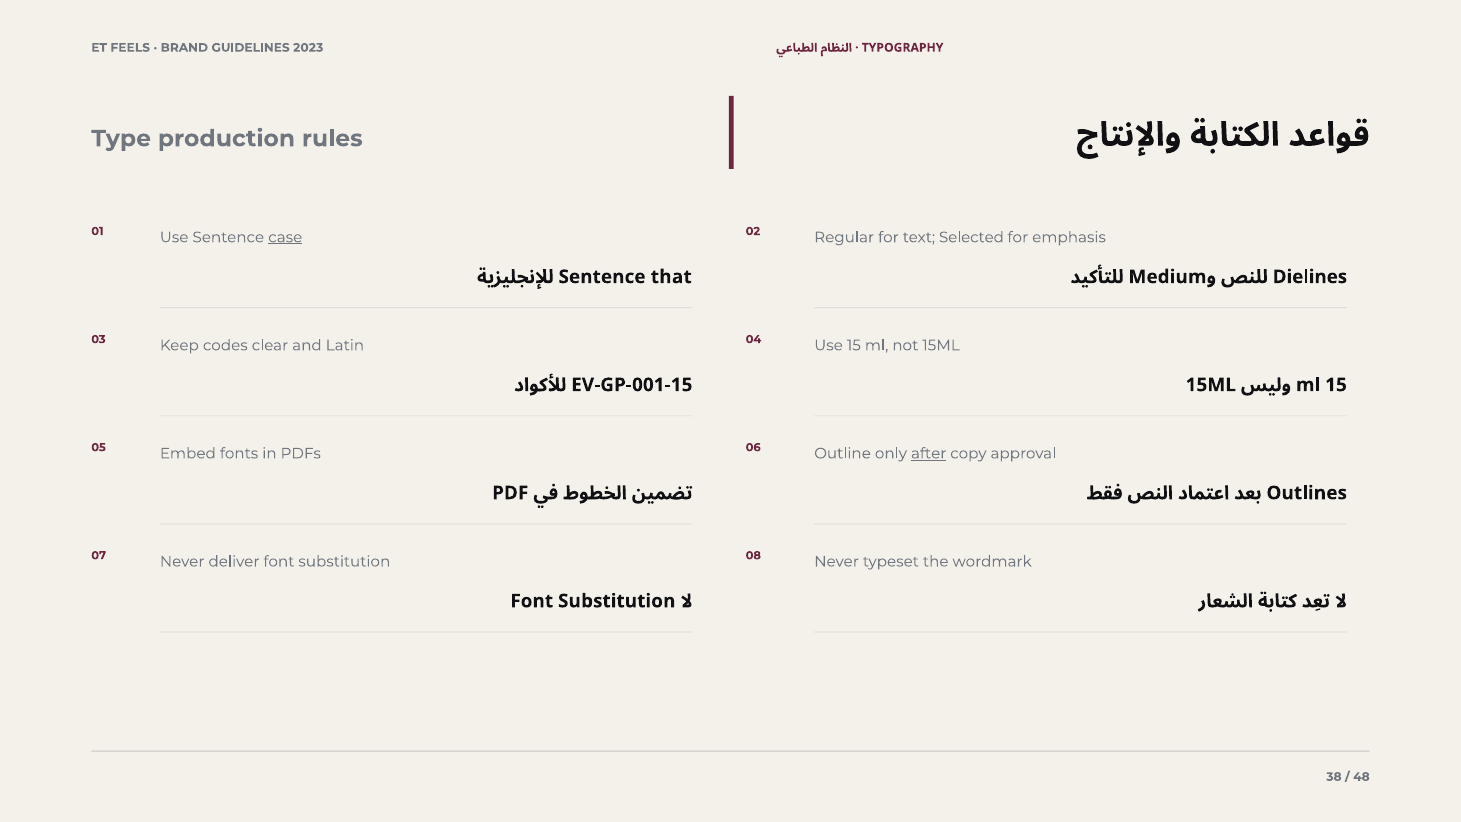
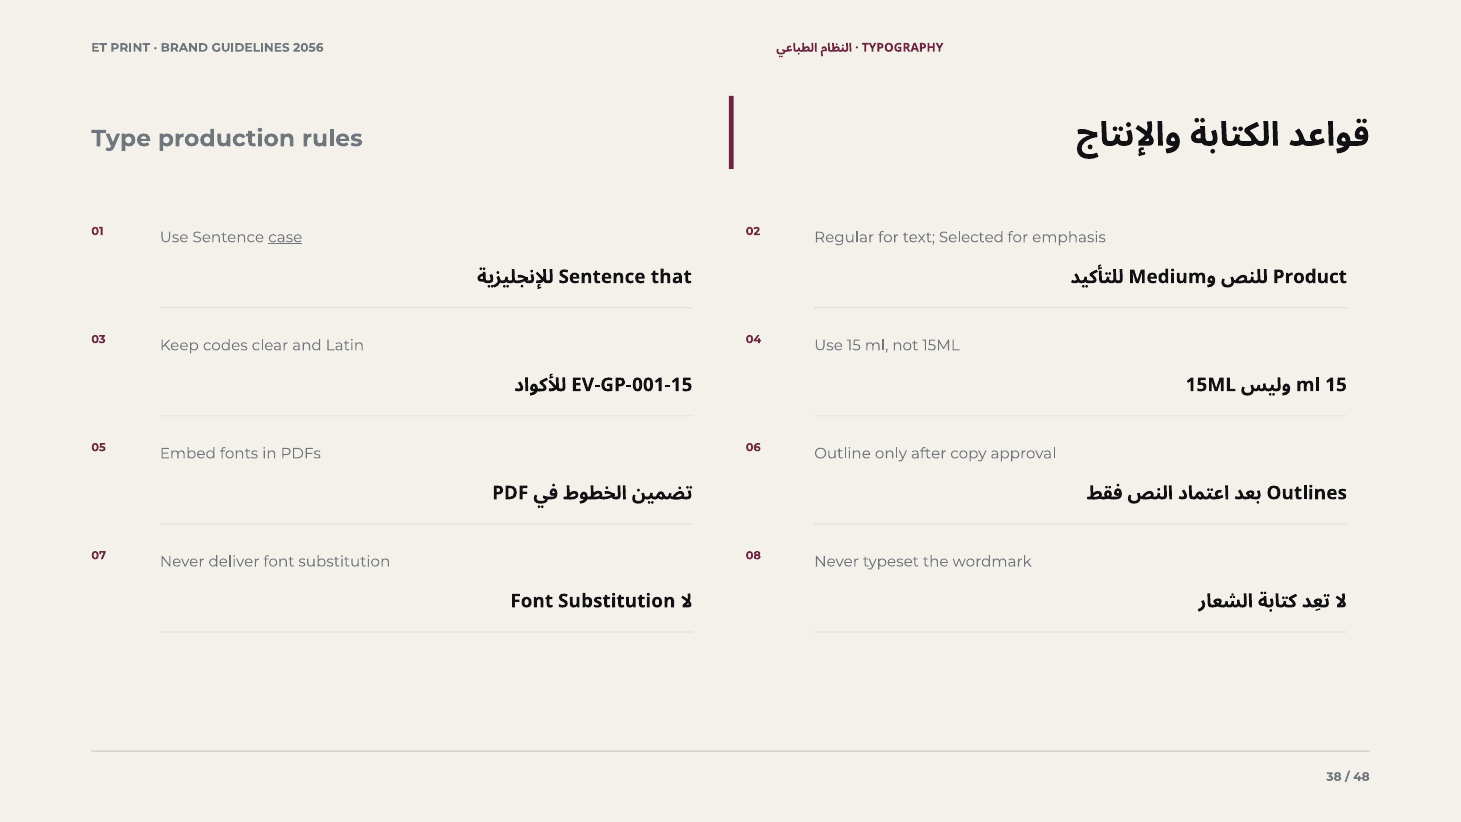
FEELS: FEELS -> PRINT
2023: 2023 -> 2056
Dielines: Dielines -> Product
after underline: present -> none
